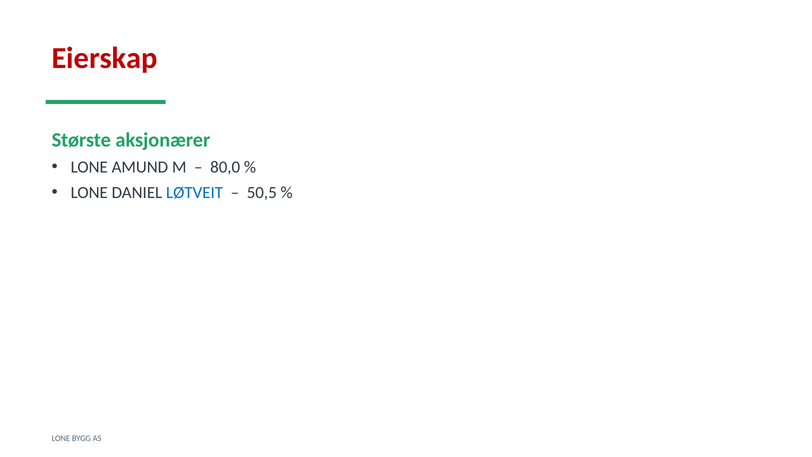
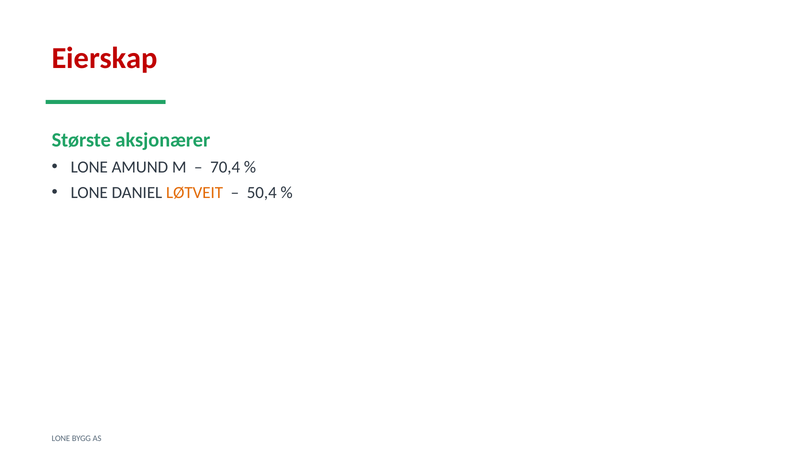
80,0: 80,0 -> 70,4
LØTVEIT colour: blue -> orange
50,5: 50,5 -> 50,4
